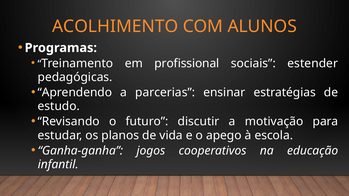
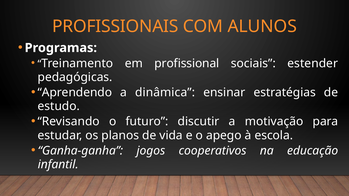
ACOLHIMENTO: ACOLHIMENTO -> PROFISSIONAIS
parcerias: parcerias -> dinâmica
